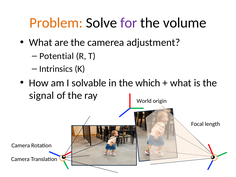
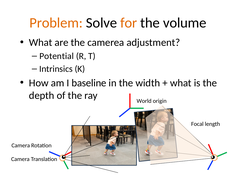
for colour: purple -> orange
solvable: solvable -> baseline
which: which -> width
signal: signal -> depth
